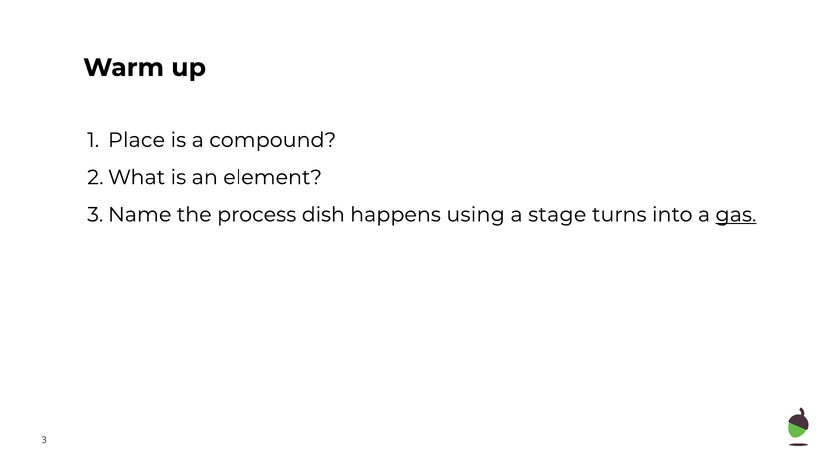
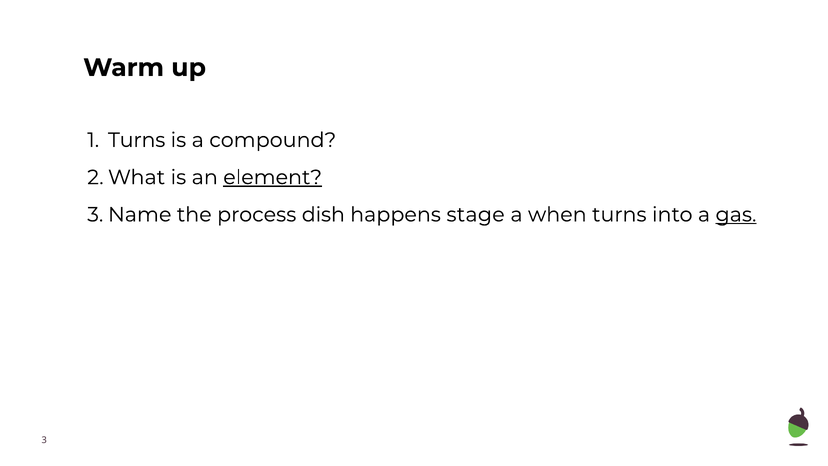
Place at (137, 140): Place -> Turns
element underline: none -> present
using: using -> stage
stage: stage -> when
